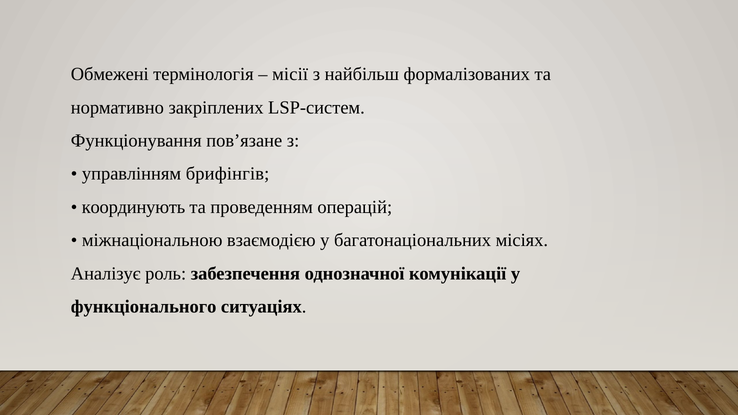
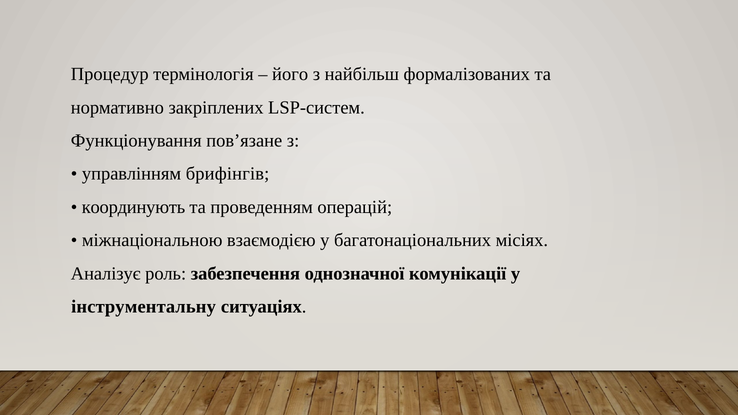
Обмежені: Обмежені -> Процедур
місії: місії -> його
функціонального: функціонального -> інструментальну
